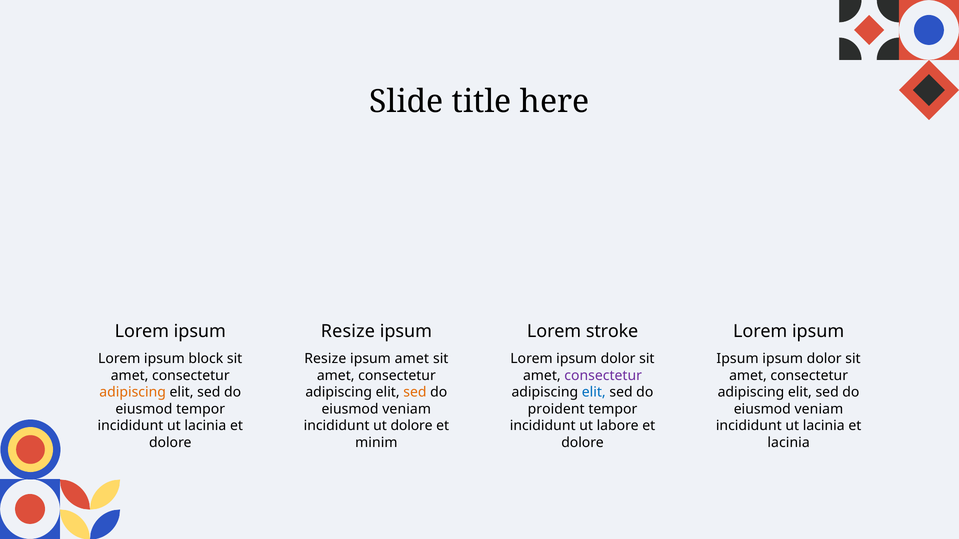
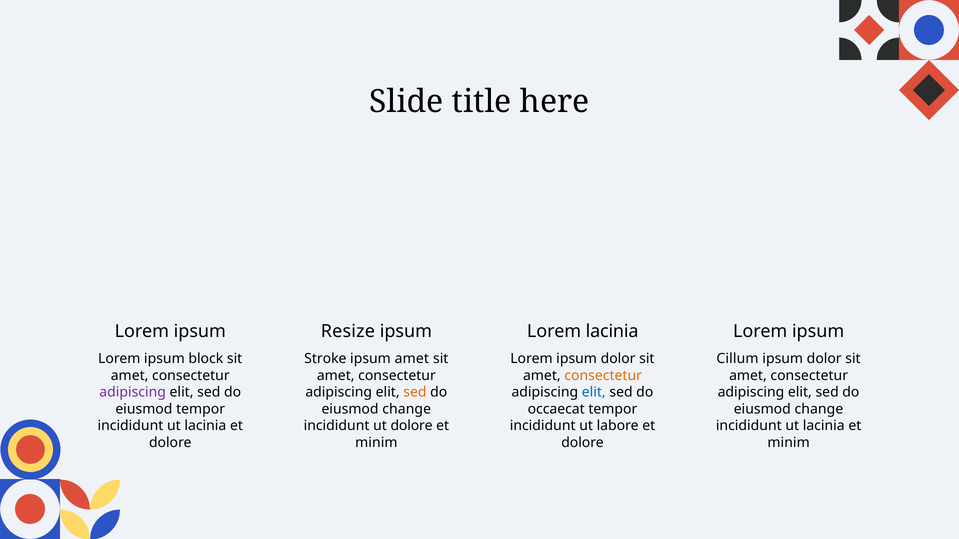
Lorem stroke: stroke -> lacinia
Resize at (325, 359): Resize -> Stroke
Ipsum at (738, 359): Ipsum -> Cillum
consectetur at (603, 376) colour: purple -> orange
adipiscing at (133, 393) colour: orange -> purple
veniam at (407, 409): veniam -> change
proident: proident -> occaecat
veniam at (819, 409): veniam -> change
lacinia at (789, 443): lacinia -> minim
